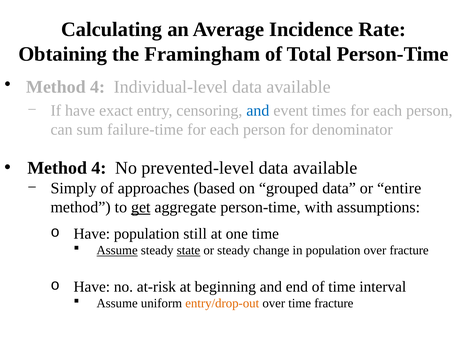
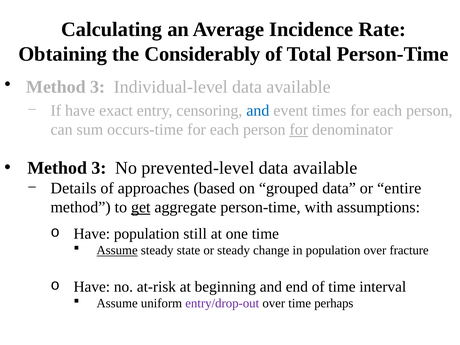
Framingham: Framingham -> Considerably
4 at (98, 87): 4 -> 3
failure-time: failure-time -> occurs-time
for at (299, 130) underline: none -> present
4 at (99, 168): 4 -> 3
Simply: Simply -> Details
state underline: present -> none
entry/drop-out colour: orange -> purple
time fracture: fracture -> perhaps
